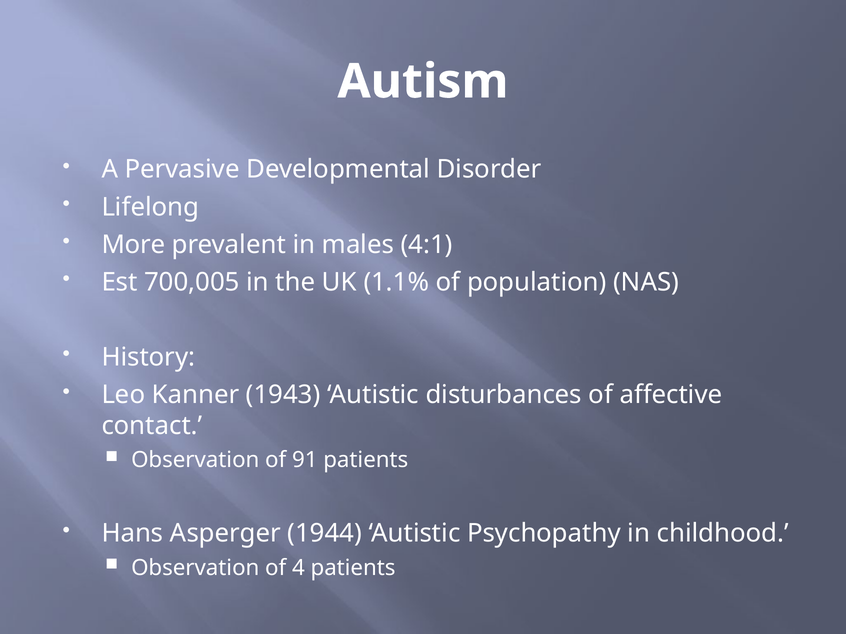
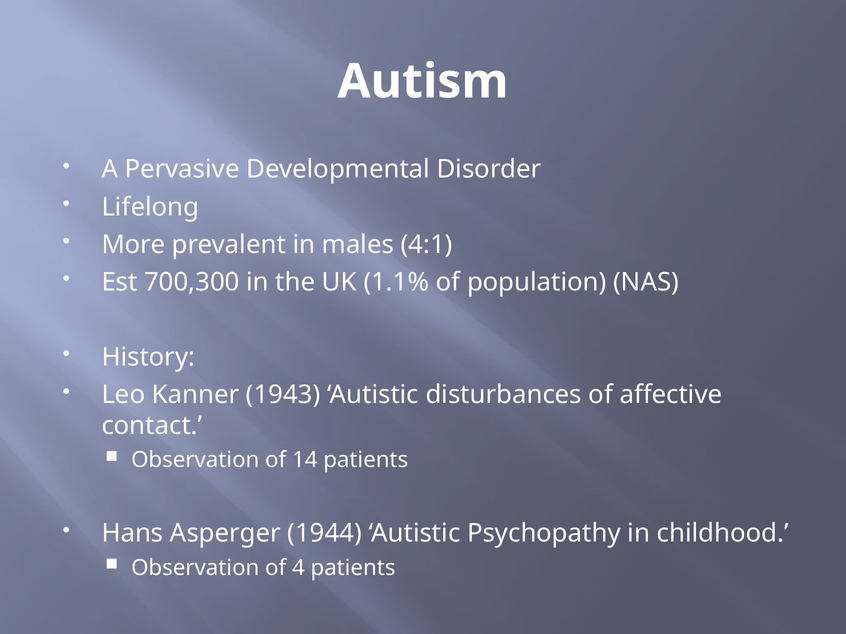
700,005: 700,005 -> 700,300
91: 91 -> 14
